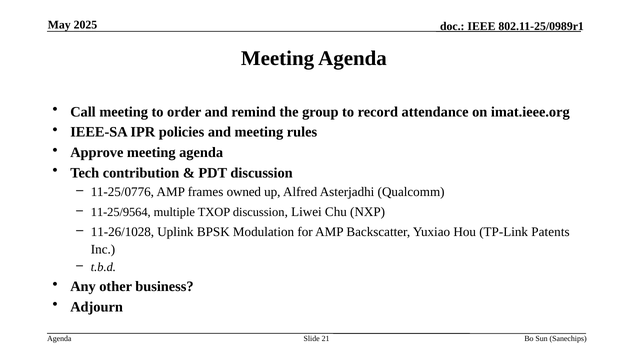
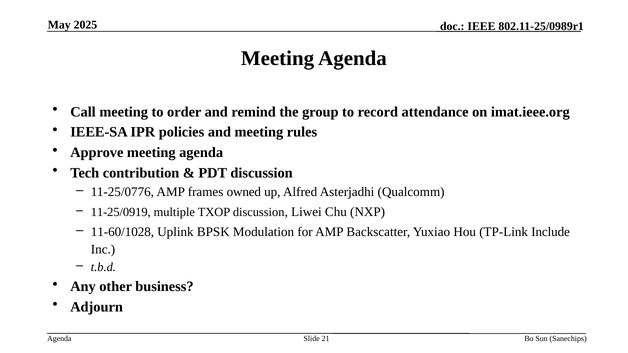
11-25/9564: 11-25/9564 -> 11-25/0919
11-26/1028: 11-26/1028 -> 11-60/1028
Patents: Patents -> Include
